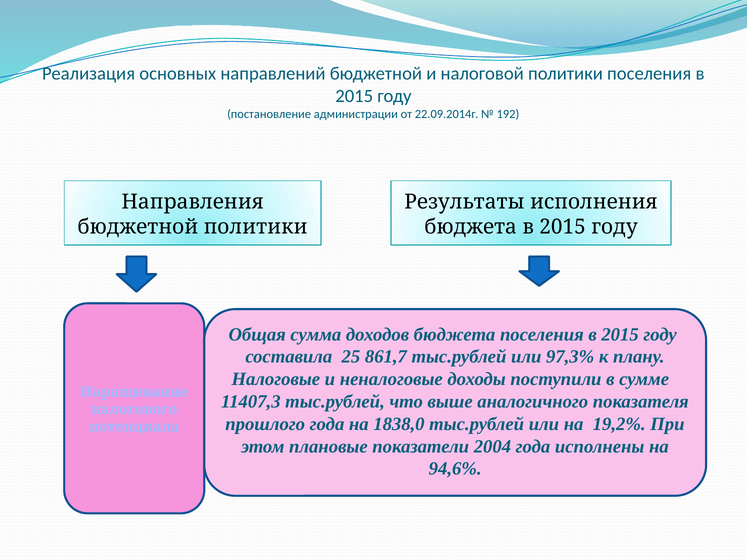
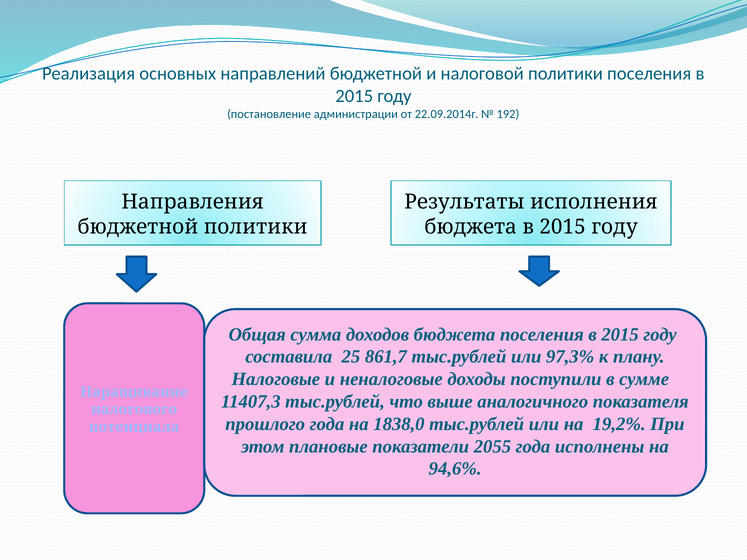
2004: 2004 -> 2055
